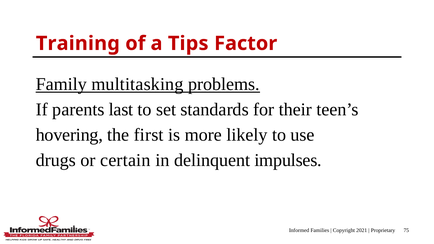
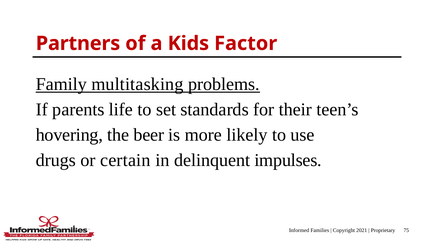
Training: Training -> Partners
Tips: Tips -> Kids
last: last -> life
first: first -> beer
